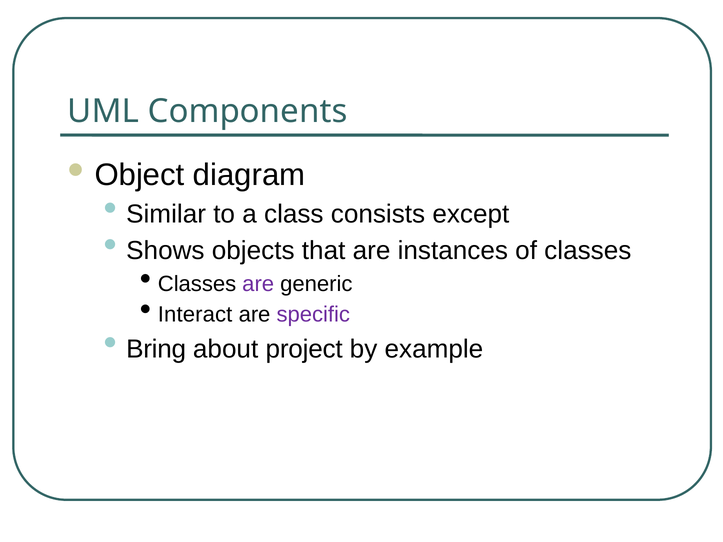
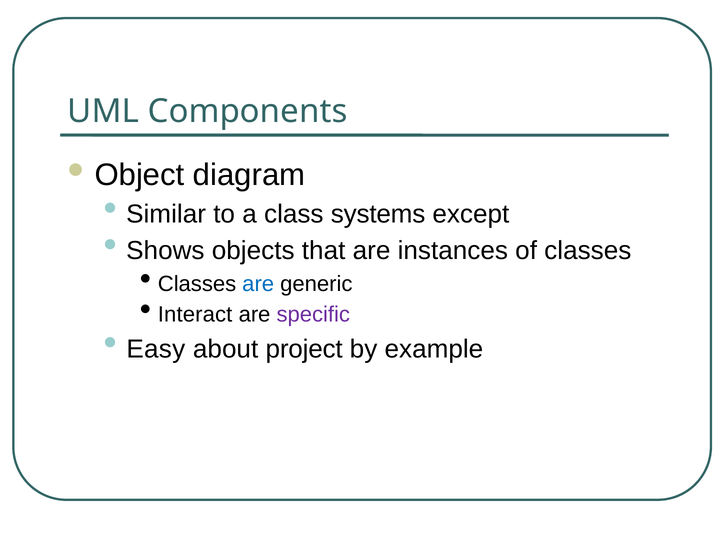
consists: consists -> systems
are at (258, 284) colour: purple -> blue
Bring: Bring -> Easy
